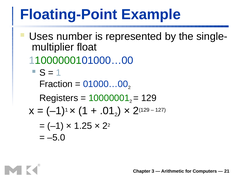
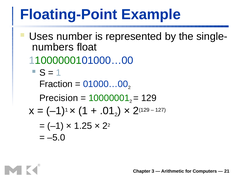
multiplier: multiplier -> numbers
Registers: Registers -> Precision
